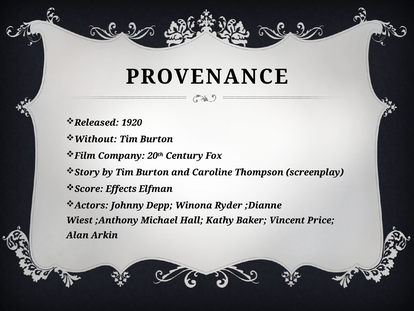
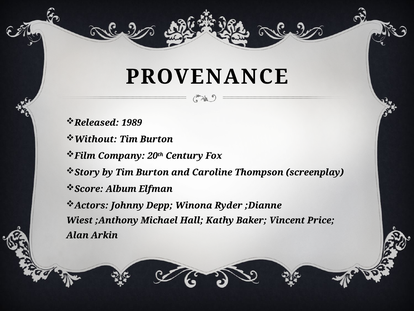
1920: 1920 -> 1989
Effects: Effects -> Album
